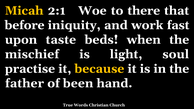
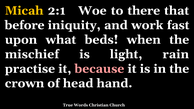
taste: taste -> what
soul: soul -> rain
because colour: yellow -> pink
father: father -> crown
been: been -> head
